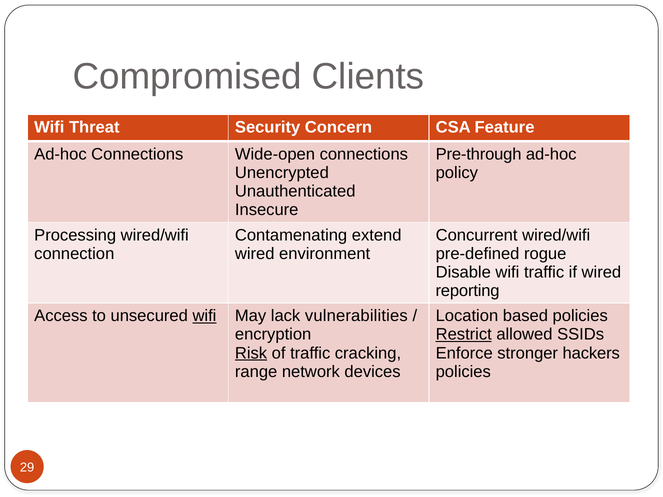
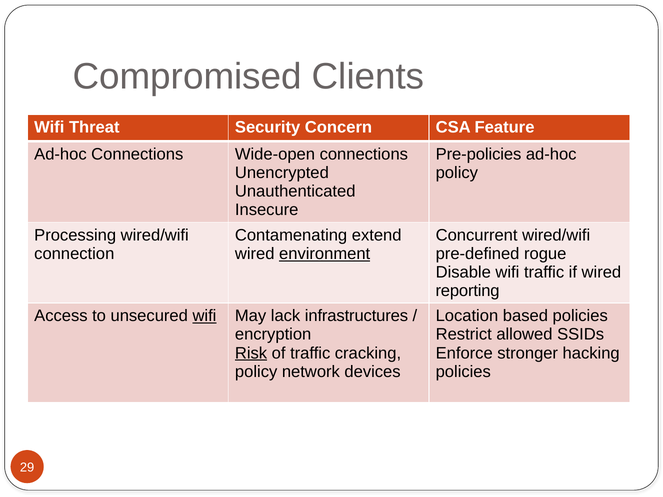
Pre-through: Pre-through -> Pre-policies
environment underline: none -> present
vulnerabilities: vulnerabilities -> infrastructures
Restrict underline: present -> none
hackers: hackers -> hacking
range at (256, 372): range -> policy
